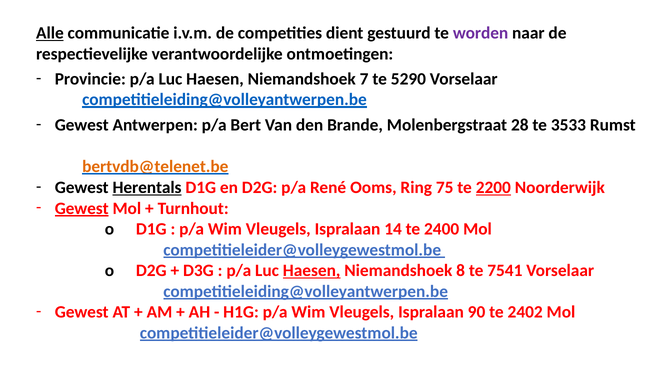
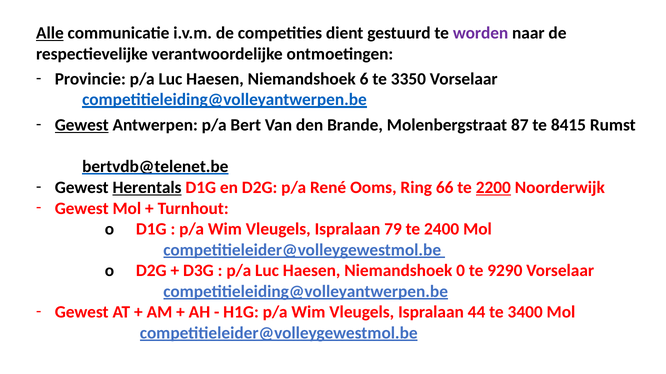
7: 7 -> 6
5290: 5290 -> 3350
Gewest at (82, 125) underline: none -> present
28: 28 -> 87
3533: 3533 -> 8415
bertvdb@telenet.be colour: orange -> black
75: 75 -> 66
Gewest at (82, 209) underline: present -> none
14: 14 -> 79
Haesen at (312, 271) underline: present -> none
8: 8 -> 0
7541: 7541 -> 9290
90: 90 -> 44
2402: 2402 -> 3400
